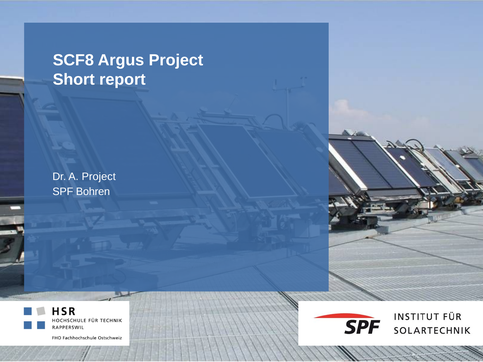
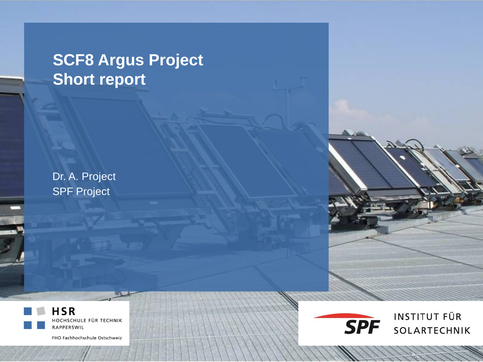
SPF Bohren: Bohren -> Project
